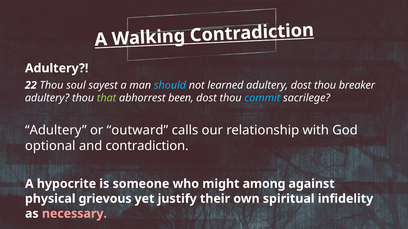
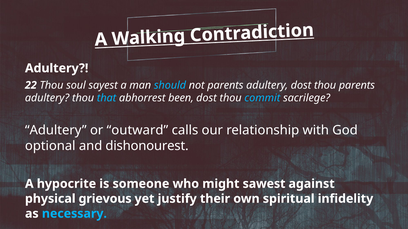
not learned: learned -> parents
thou breaker: breaker -> parents
that colour: light green -> light blue
and contradiction: contradiction -> dishonourest
among: among -> sawest
necessary colour: pink -> light blue
